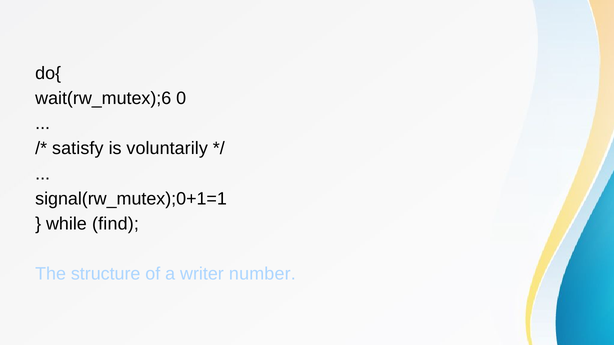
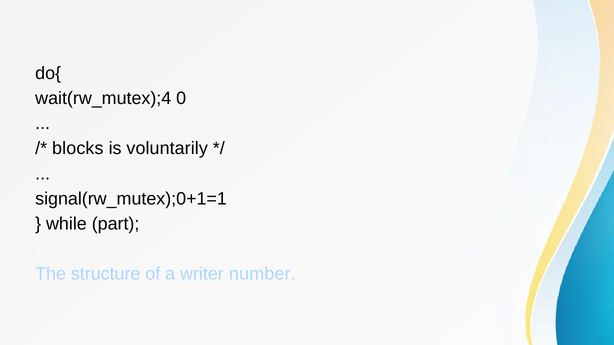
wait(rw_mutex);6: wait(rw_mutex);6 -> wait(rw_mutex);4
satisfy: satisfy -> blocks
find: find -> part
